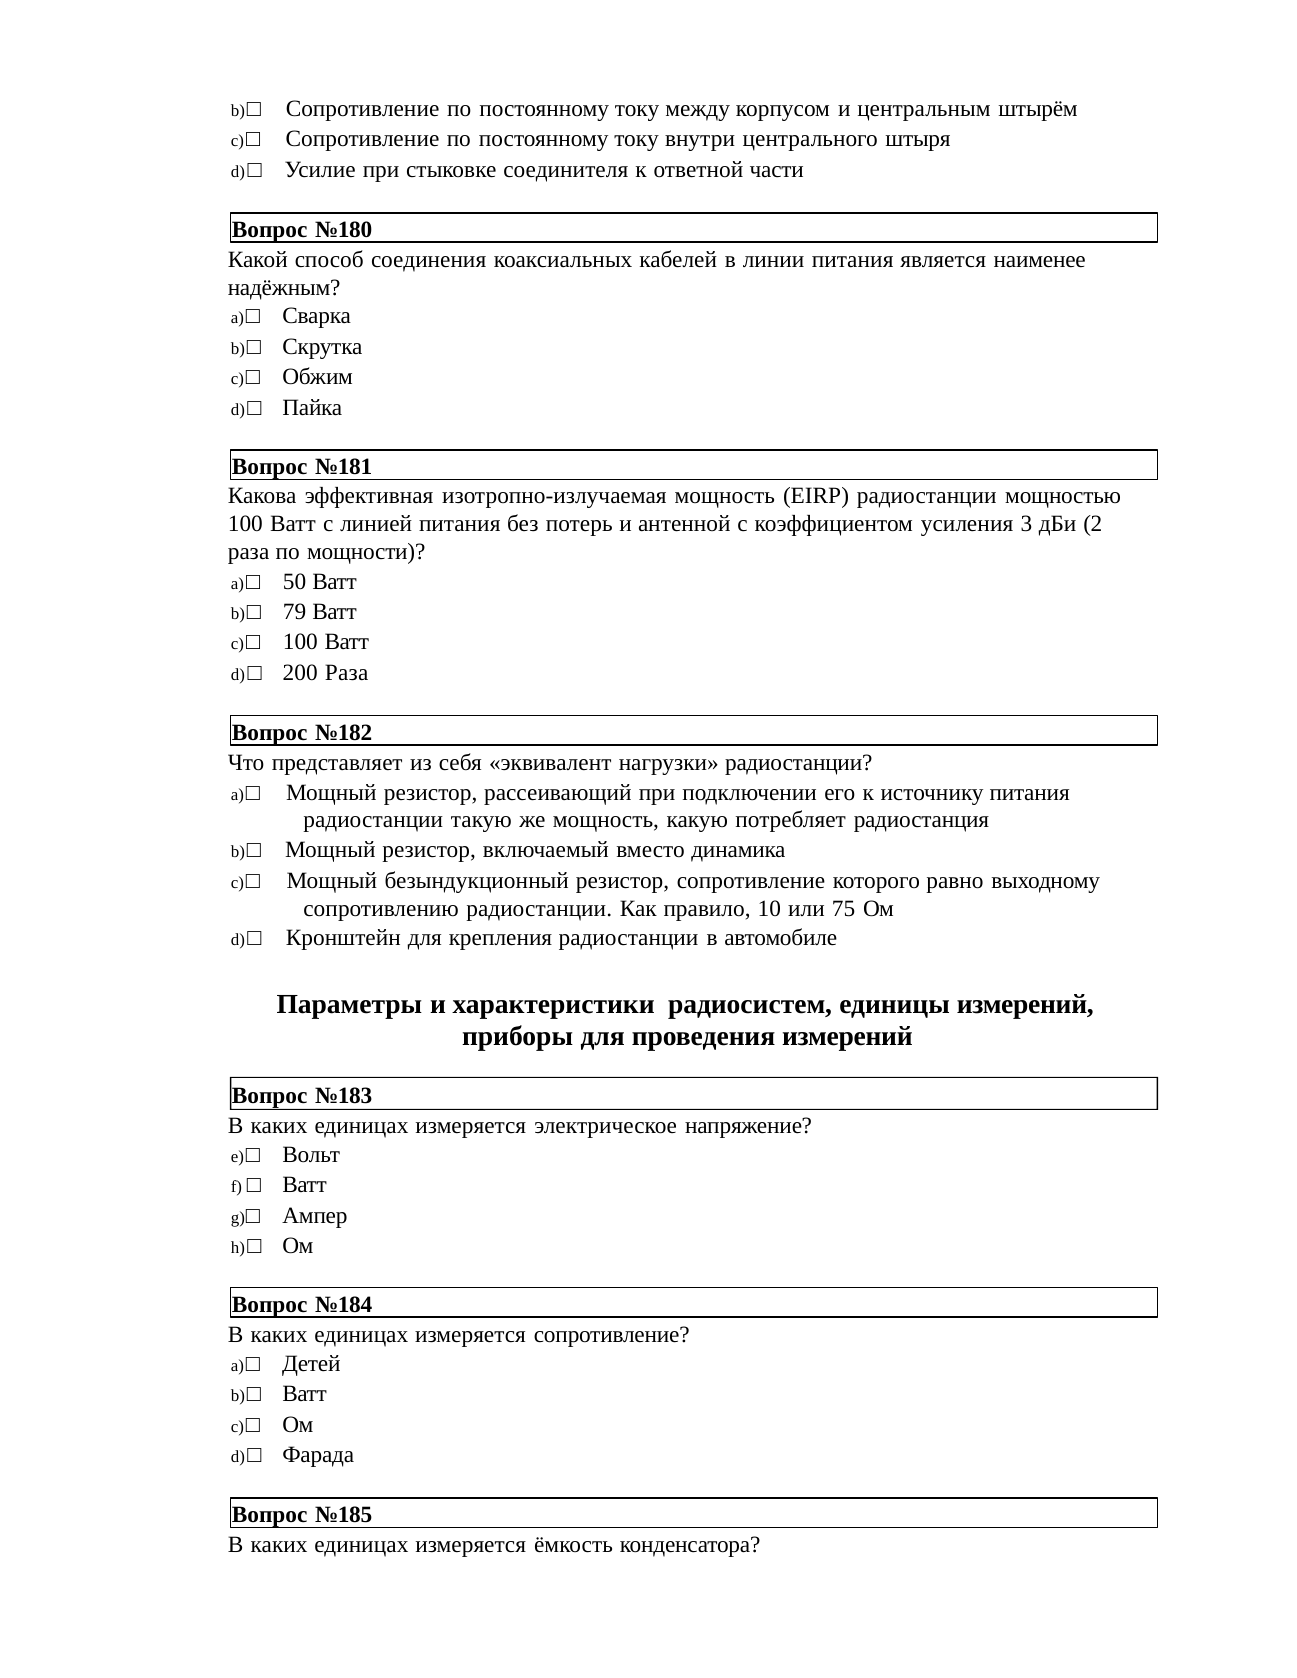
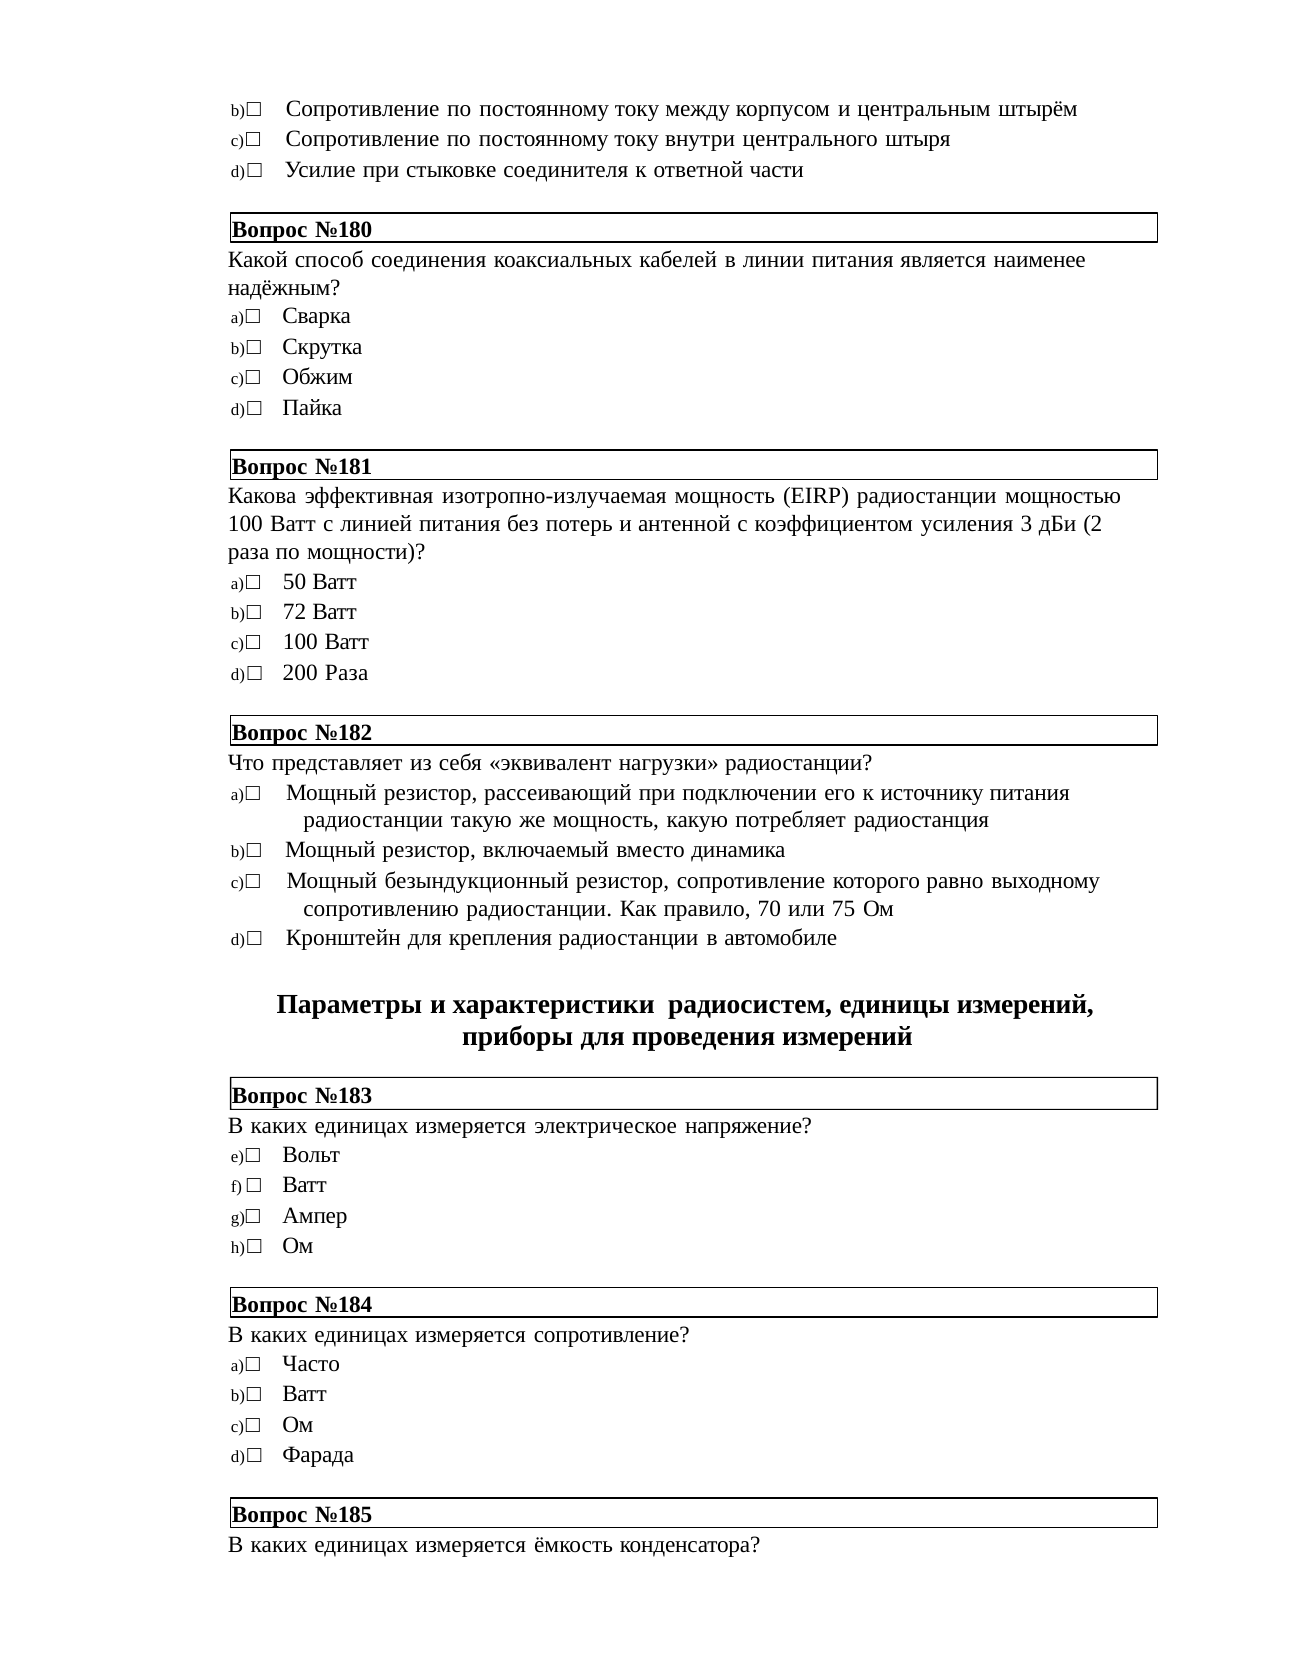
79: 79 -> 72
10: 10 -> 70
Детей: Детей -> Часто
